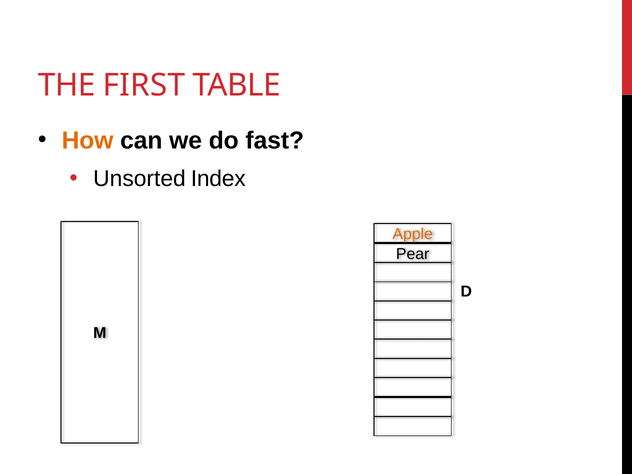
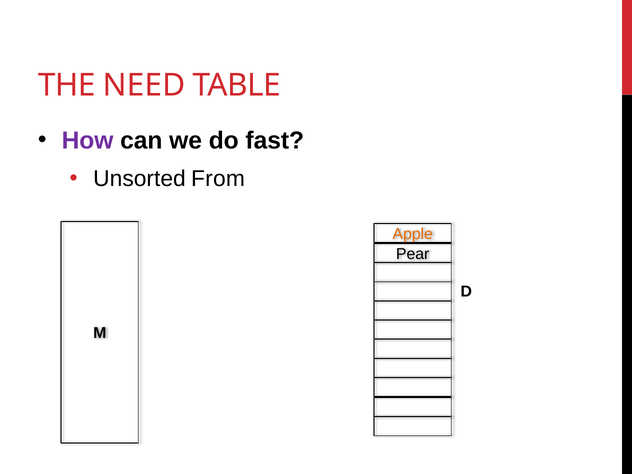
FIRST: FIRST -> NEED
How colour: orange -> purple
Index: Index -> From
